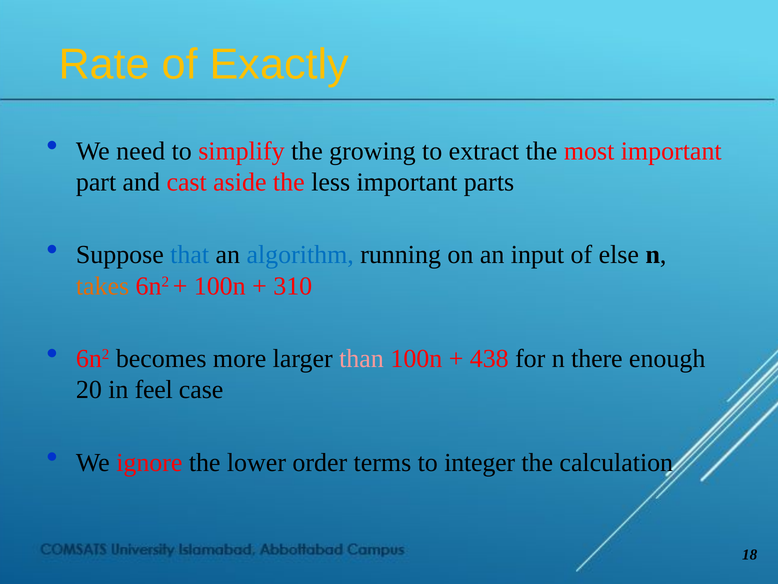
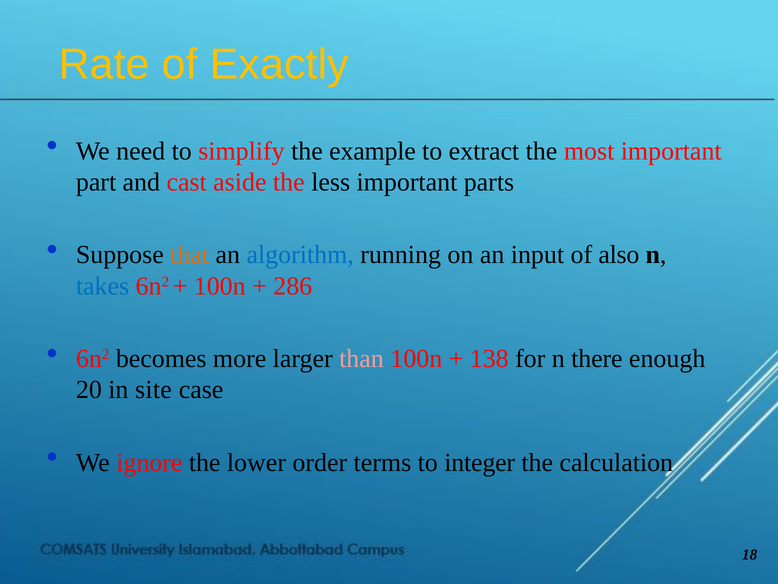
growing: growing -> example
that colour: blue -> orange
else: else -> also
takes colour: orange -> blue
310: 310 -> 286
438: 438 -> 138
feel: feel -> site
